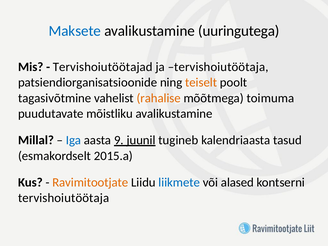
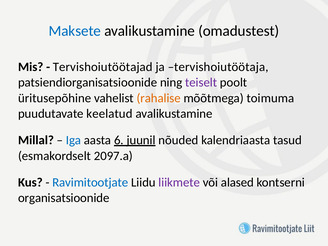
uuringutega: uuringutega -> omadustest
teiselt colour: orange -> purple
tagasivõtmine: tagasivõtmine -> üritusepõhine
mõistliku: mõistliku -> keelatud
9: 9 -> 6
tugineb: tugineb -> nõuded
2015.a: 2015.a -> 2097.a
Ravimitootjate colour: orange -> blue
liikmete colour: blue -> purple
tervishoiutöötaja at (64, 198): tervishoiutöötaja -> organisatsioonide
